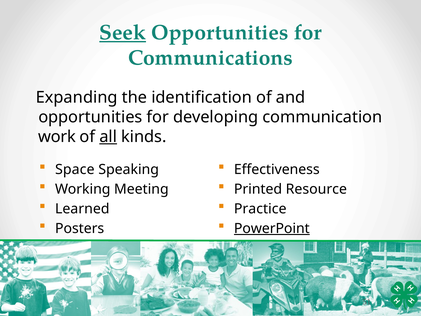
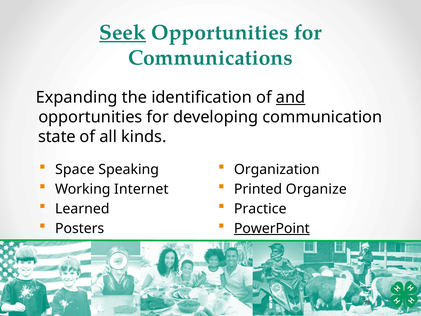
and underline: none -> present
work: work -> state
all underline: present -> none
Effectiveness: Effectiveness -> Organization
Meeting: Meeting -> Internet
Resource: Resource -> Organize
